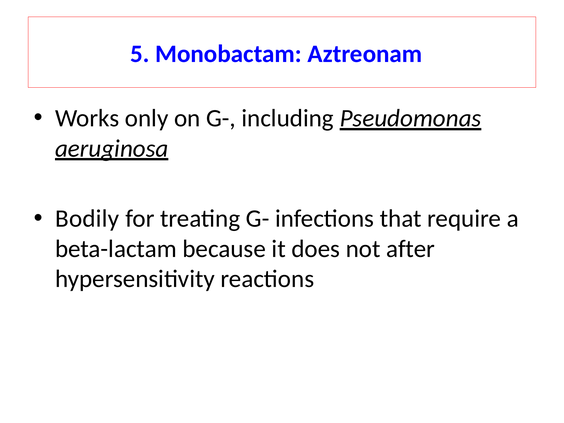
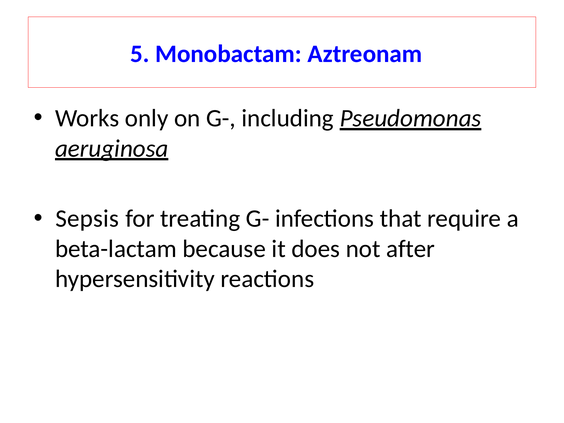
Bodily: Bodily -> Sepsis
